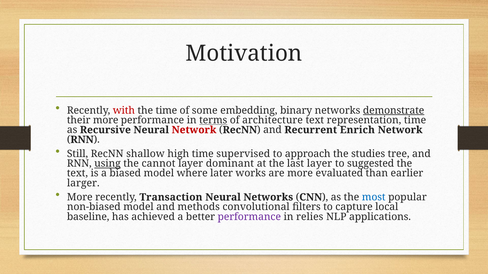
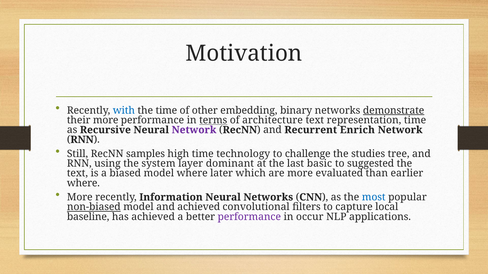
with colour: red -> blue
some: some -> other
Network at (194, 130) colour: red -> purple
shallow: shallow -> samples
supervised: supervised -> technology
approach: approach -> challenge
using underline: present -> none
cannot: cannot -> system
last layer: layer -> basic
works: works -> which
larger at (83, 183): larger -> where
Transaction: Transaction -> Information
non-biased underline: none -> present
and methods: methods -> achieved
relies: relies -> occur
